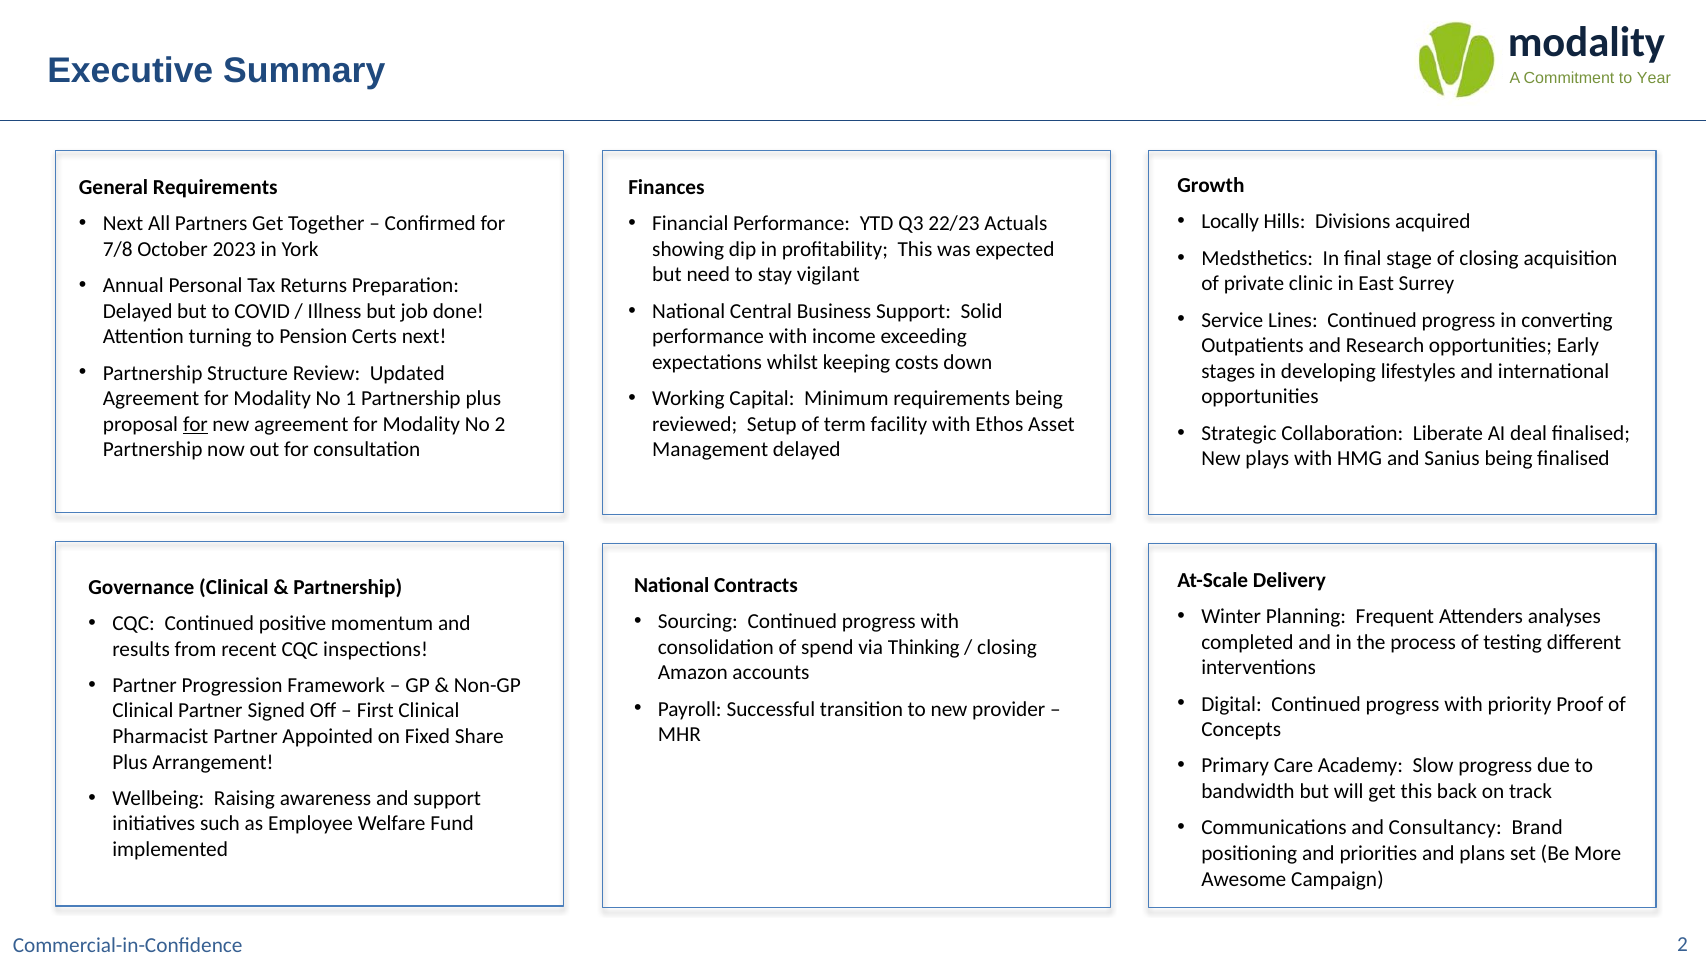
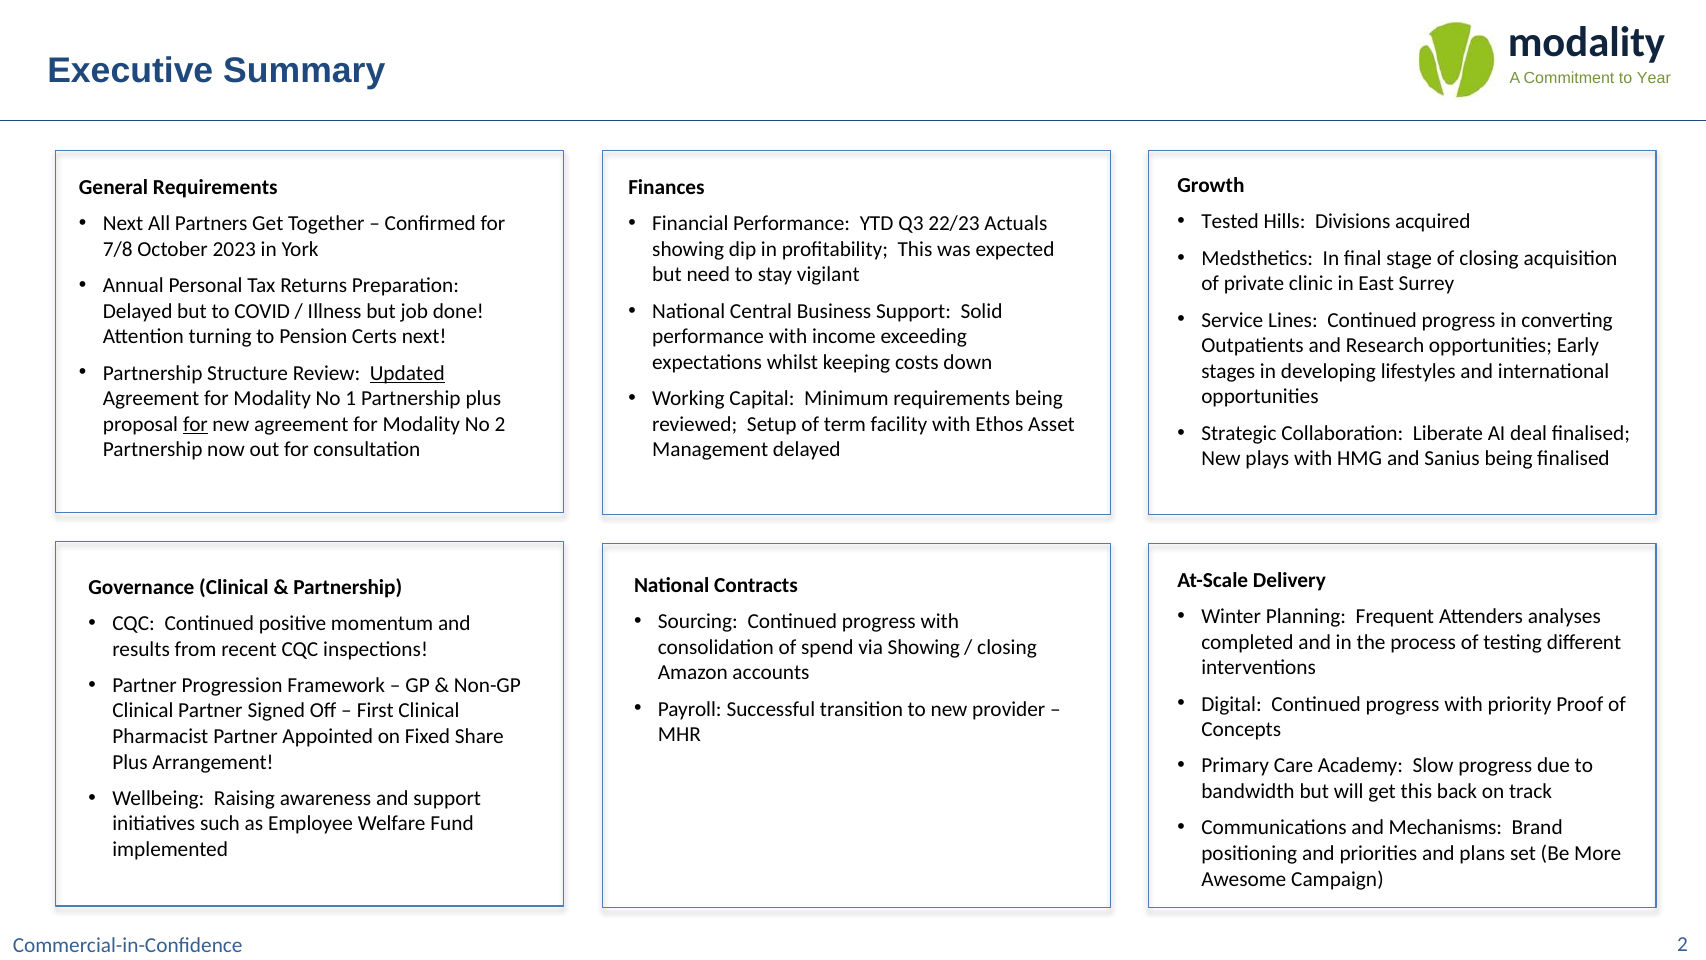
Locally: Locally -> Tested
Updated underline: none -> present
via Thinking: Thinking -> Showing
Consultancy: Consultancy -> Mechanisms
